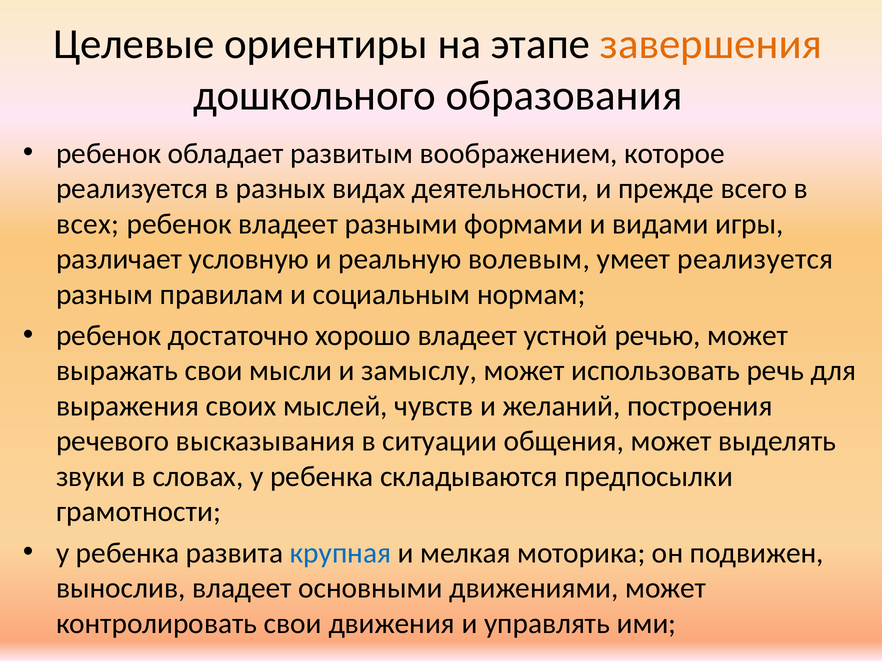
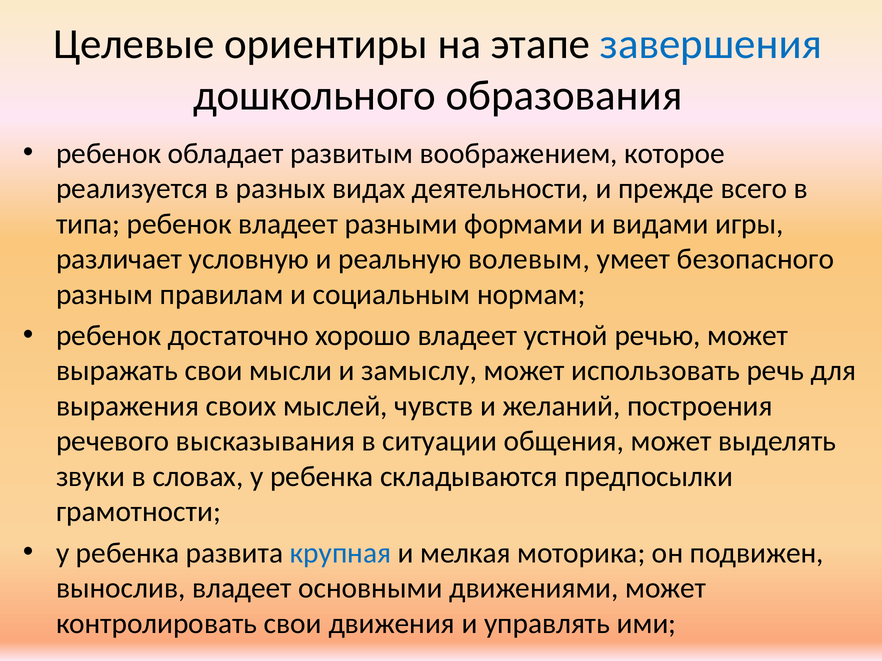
завершения colour: orange -> blue
всех: всех -> типа
умеет реализуется: реализуется -> безопасного
